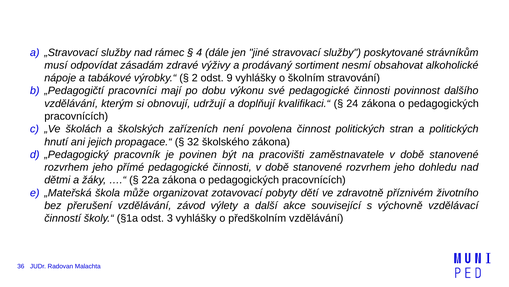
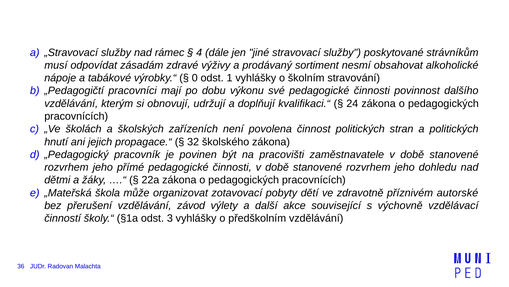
2: 2 -> 0
9: 9 -> 1
životního: životního -> autorské
